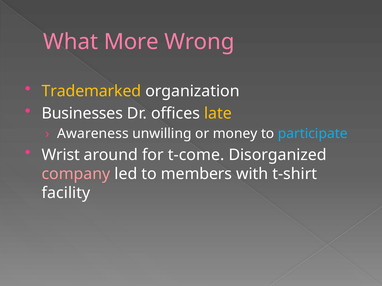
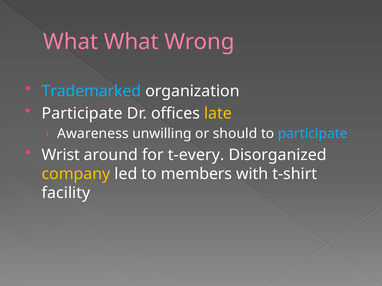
What More: More -> What
Trademarked colour: yellow -> light blue
Businesses at (82, 113): Businesses -> Participate
money: money -> should
t-come: t-come -> t-every
company colour: pink -> yellow
